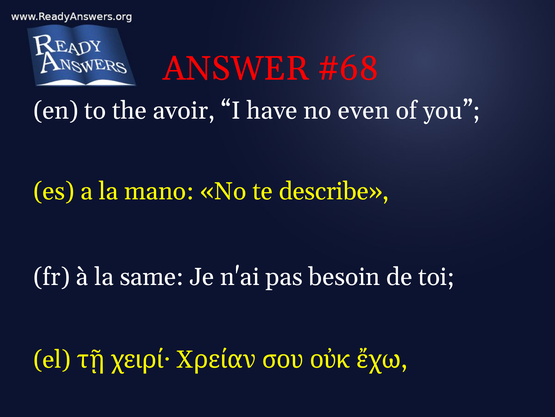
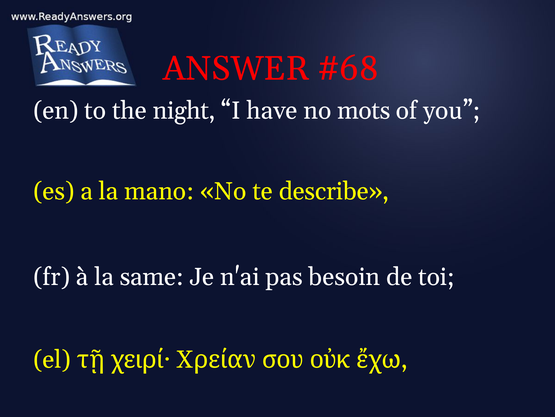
avoir: avoir -> night
even: even -> mots
